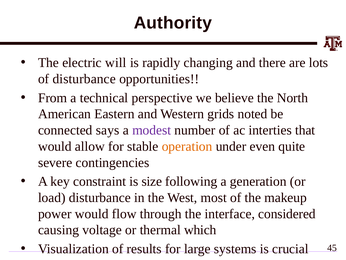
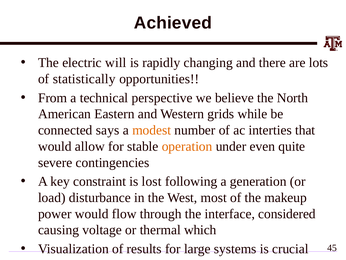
Authority: Authority -> Achieved
of disturbance: disturbance -> statistically
noted: noted -> while
modest colour: purple -> orange
size: size -> lost
